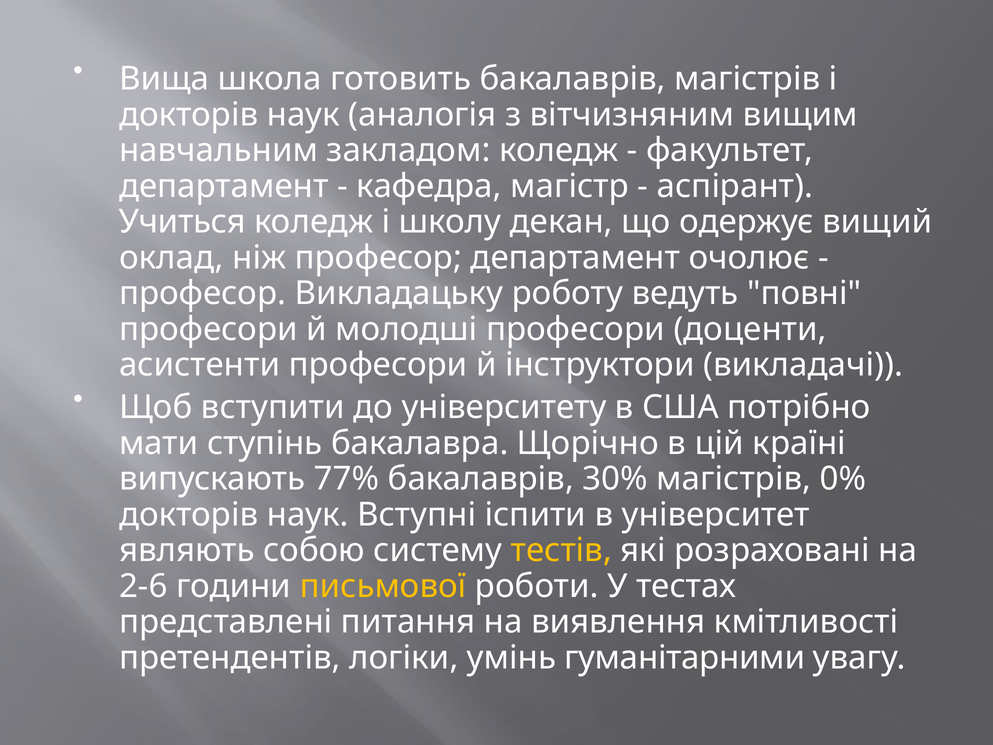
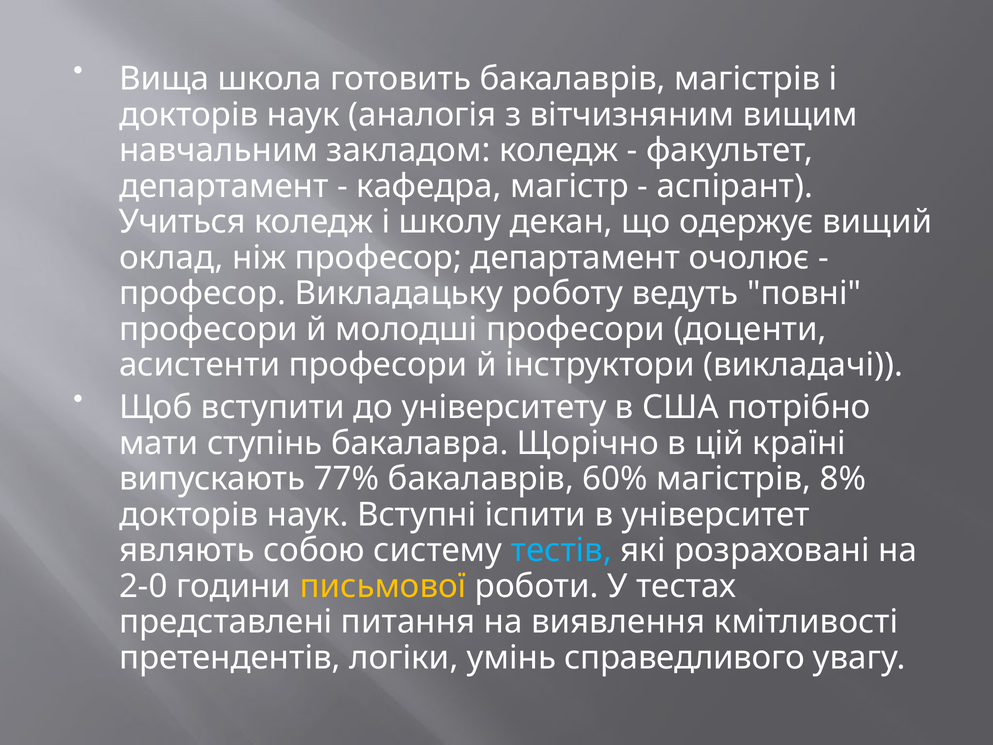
30%: 30% -> 60%
0%: 0% -> 8%
тестів colour: yellow -> light blue
2-6: 2-6 -> 2-0
гуманітарними: гуманітарними -> справедливого
